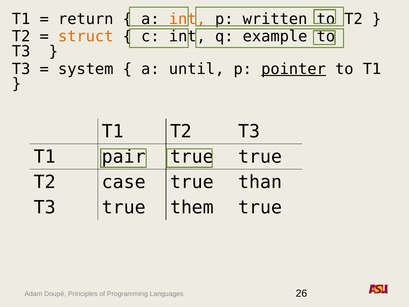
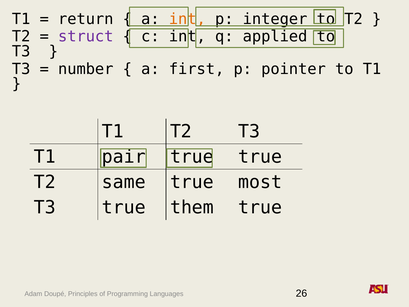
written: written -> integer
struct colour: orange -> purple
example: example -> applied
system: system -> number
until: until -> first
pointer underline: present -> none
case: case -> same
than: than -> most
